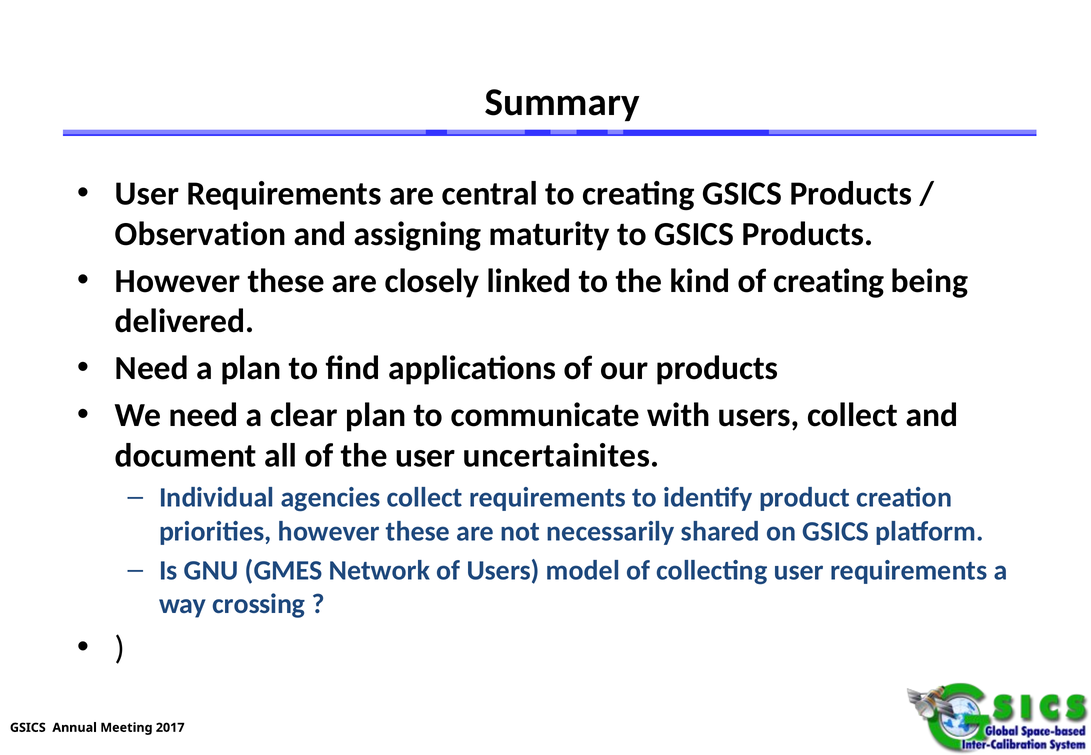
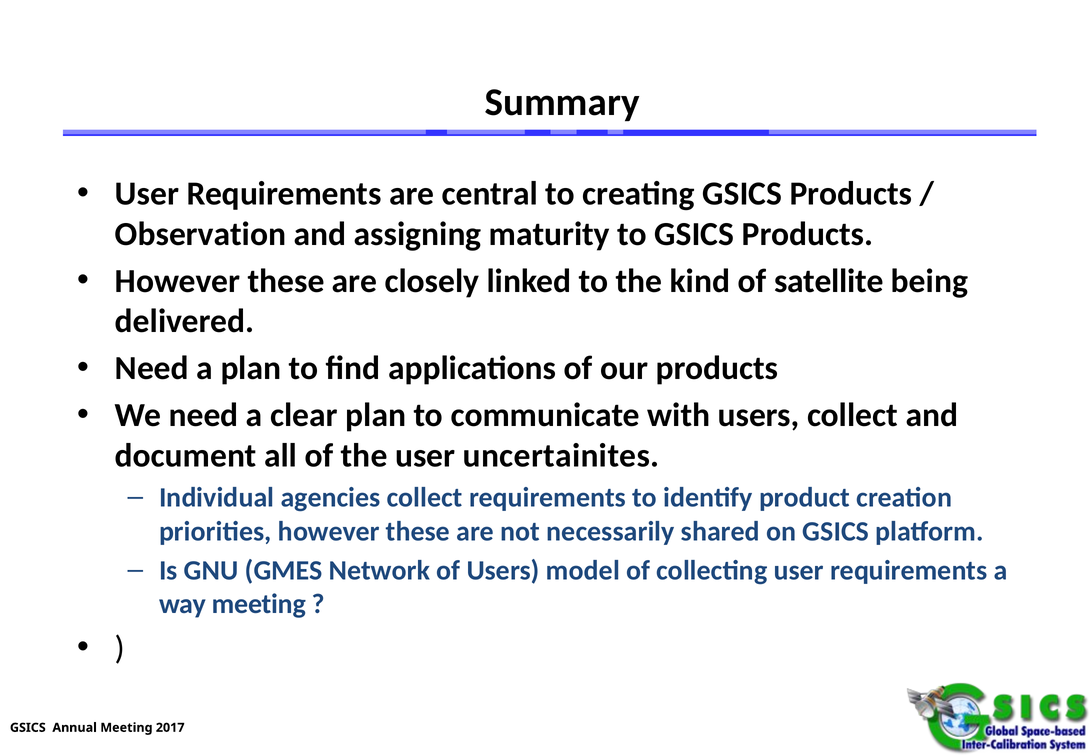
of creating: creating -> satellite
way crossing: crossing -> meeting
